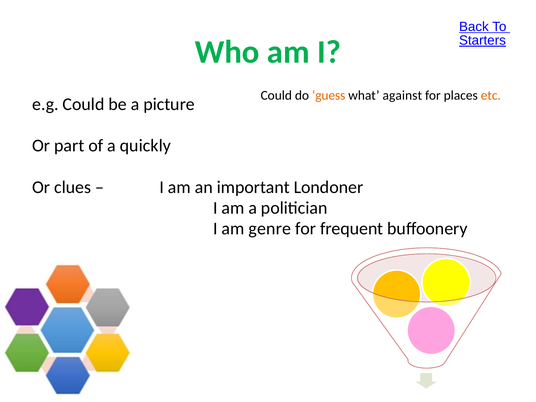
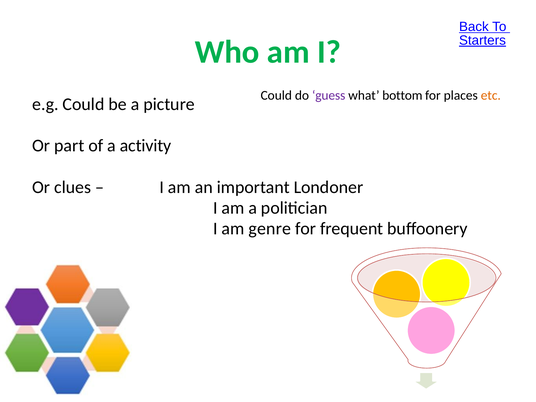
guess colour: orange -> purple
against: against -> bottom
quickly: quickly -> activity
